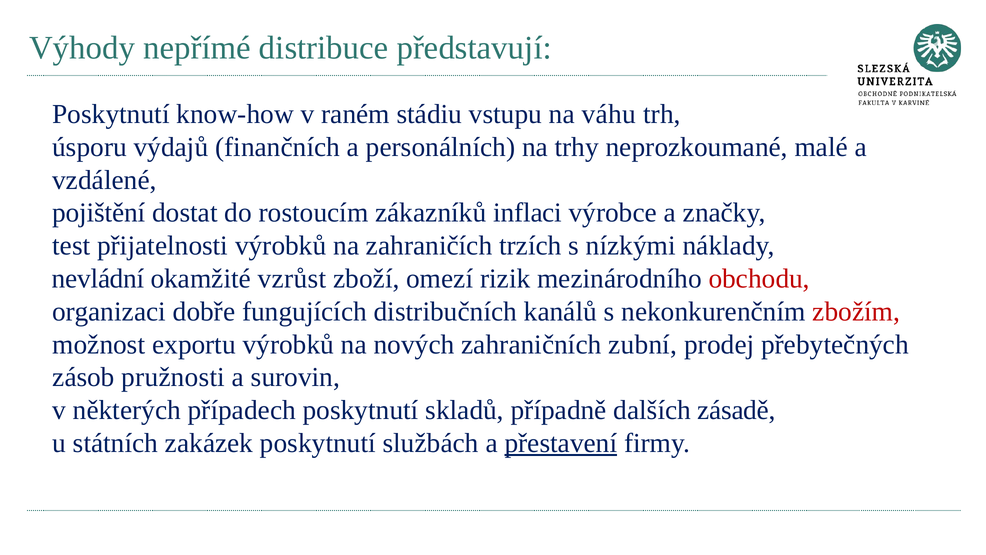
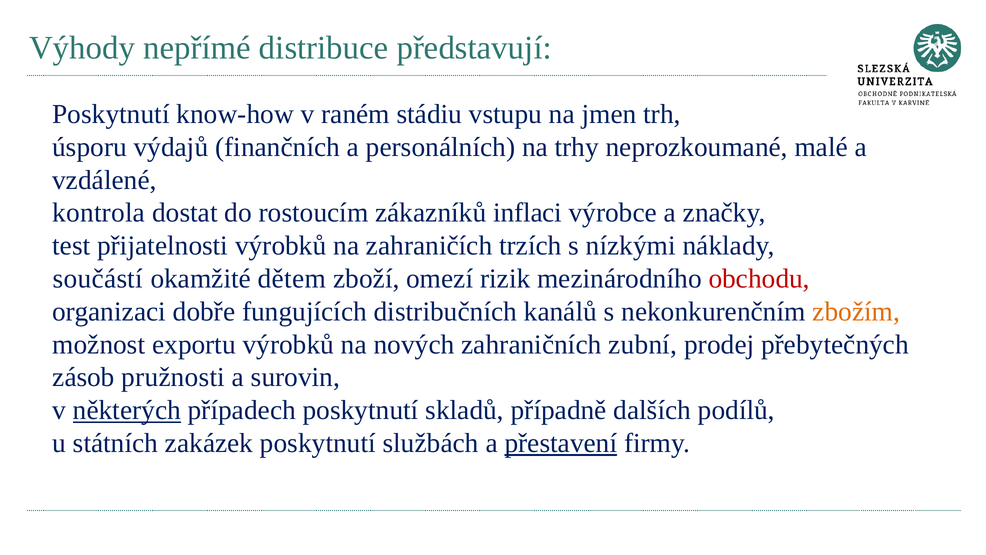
váhu: váhu -> jmen
pojištění: pojištění -> kontrola
nevládní: nevládní -> součástí
vzrůst: vzrůst -> dětem
zbožím colour: red -> orange
některých underline: none -> present
zásadě: zásadě -> podílů
